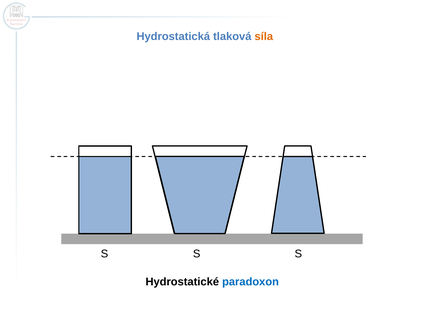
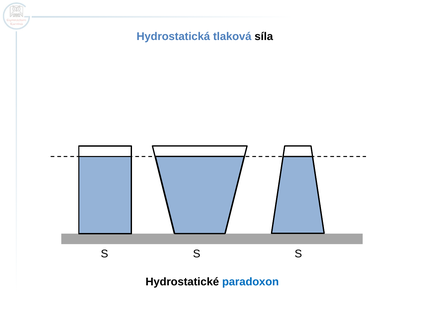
síla colour: orange -> black
